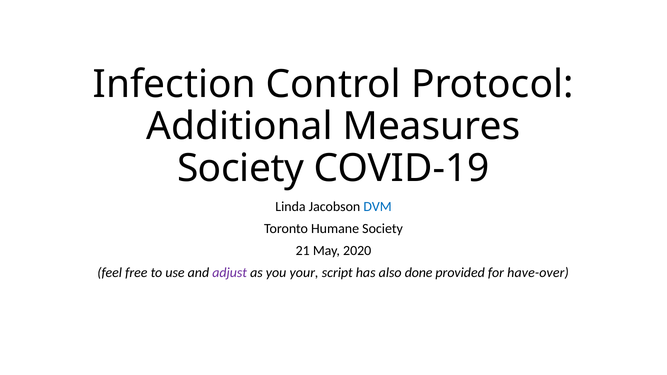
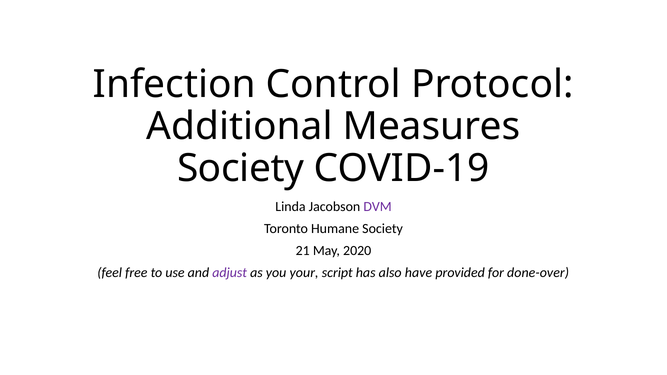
DVM colour: blue -> purple
done: done -> have
have-over: have-over -> done-over
